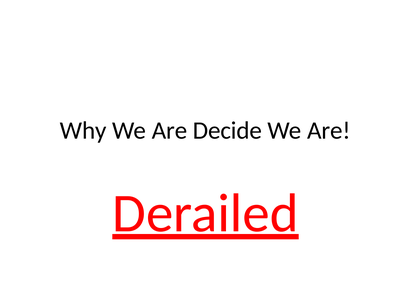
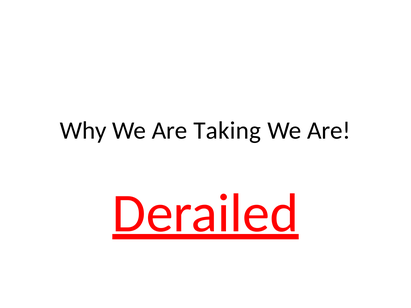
Decide: Decide -> Taking
